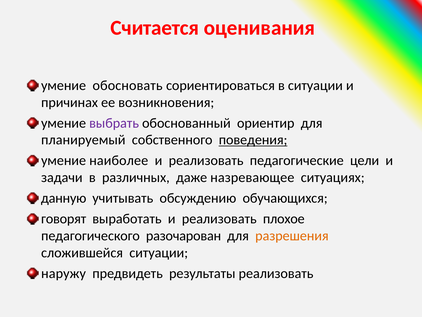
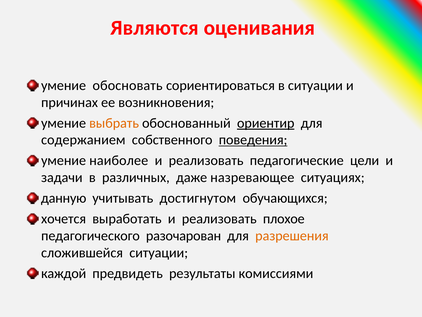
Считается: Считается -> Являются
выбрать colour: purple -> orange
ориентир underline: none -> present
планируемый: планируемый -> содержанием
обсуждению: обсуждению -> достигнутом
говорят: говорят -> хочется
наружу: наружу -> каждой
результаты реализовать: реализовать -> комиссиями
